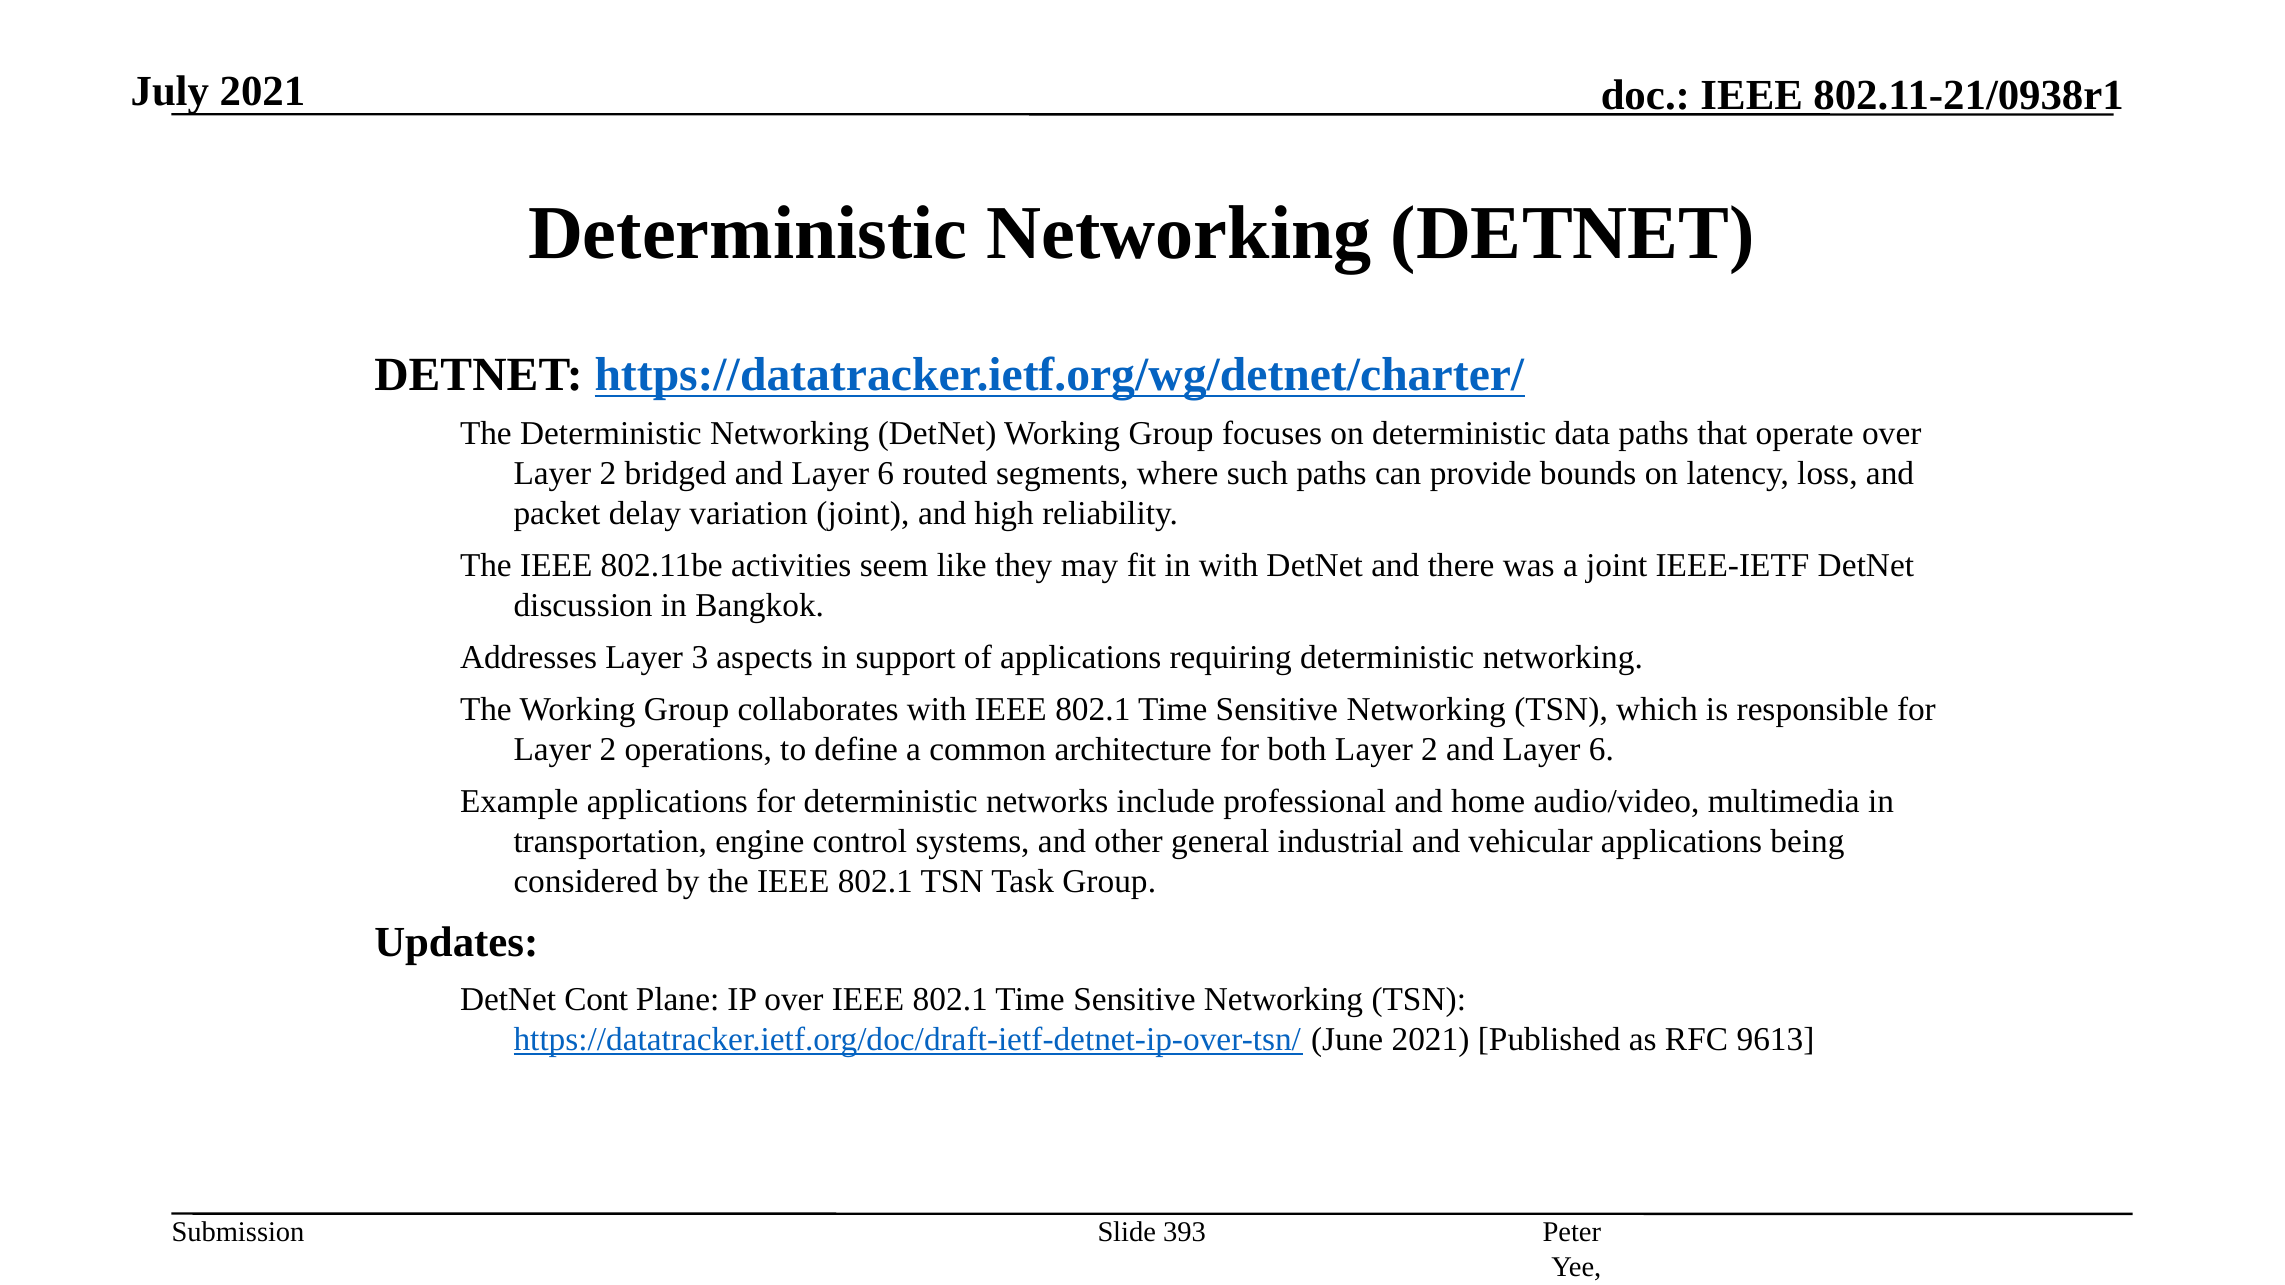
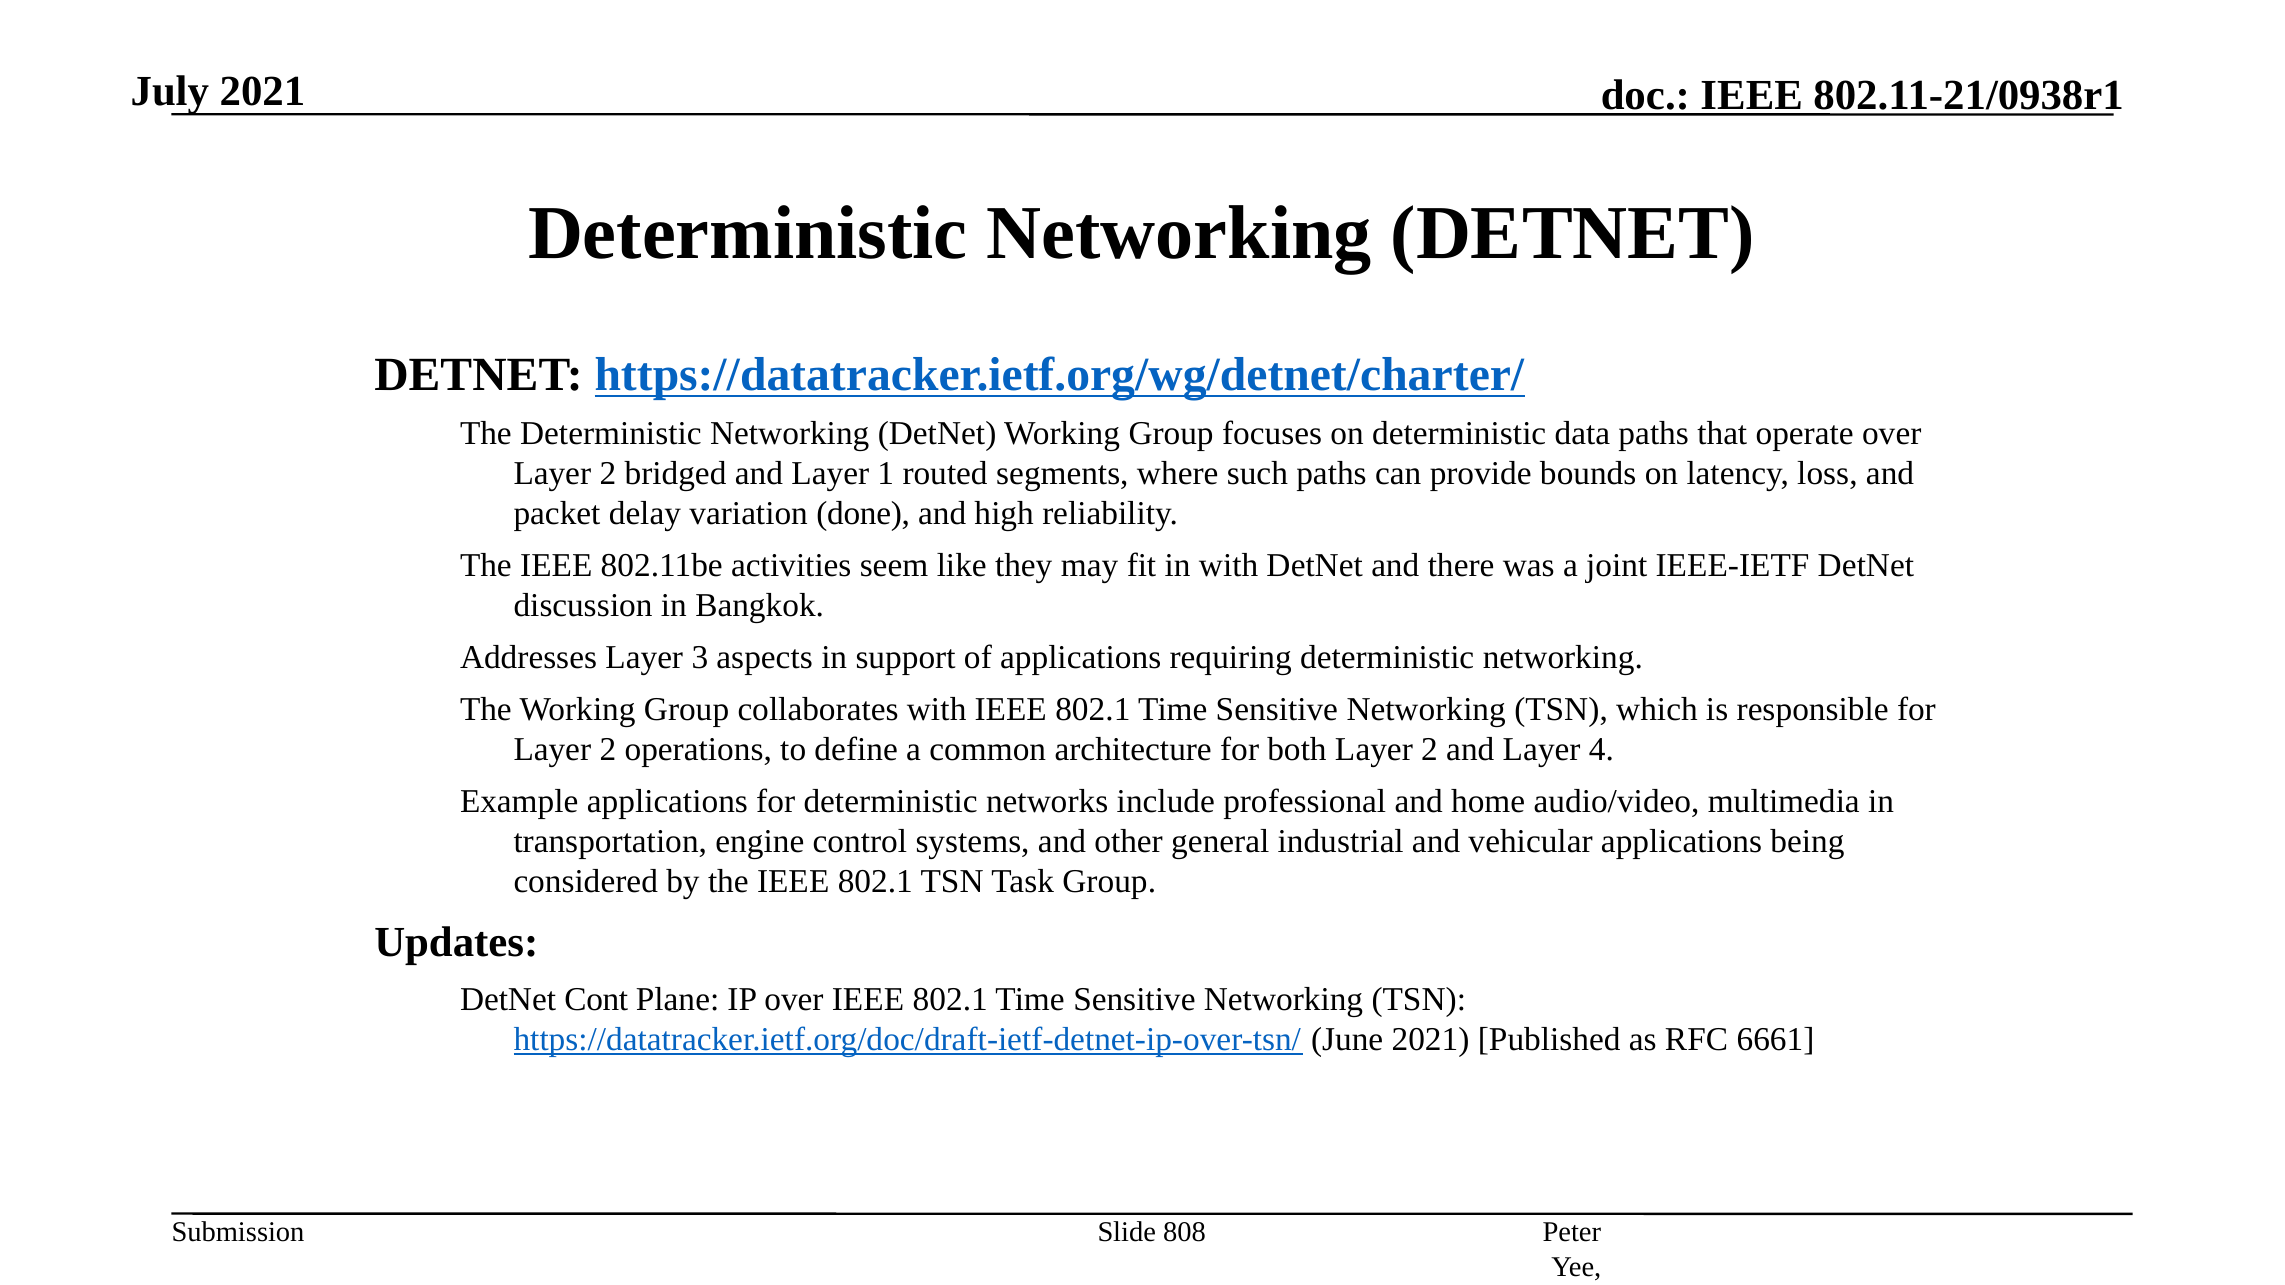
bridged and Layer 6: 6 -> 1
variation joint: joint -> done
2 and Layer 6: 6 -> 4
9613: 9613 -> 6661
393: 393 -> 808
